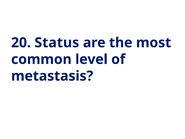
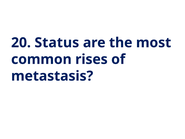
level: level -> rises
